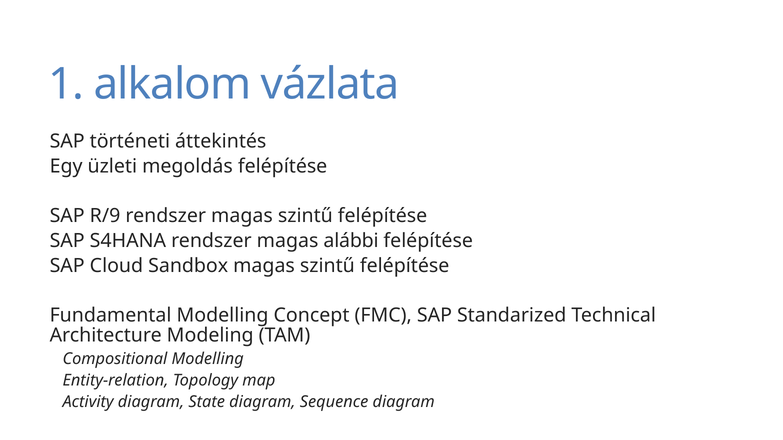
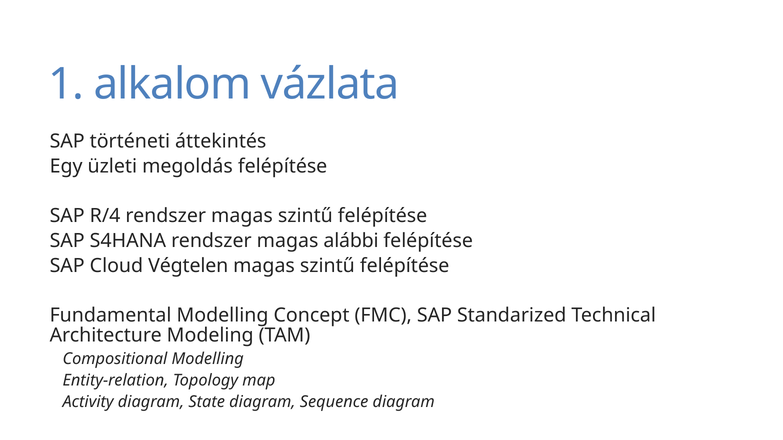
R/9: R/9 -> R/4
Sandbox: Sandbox -> Végtelen
